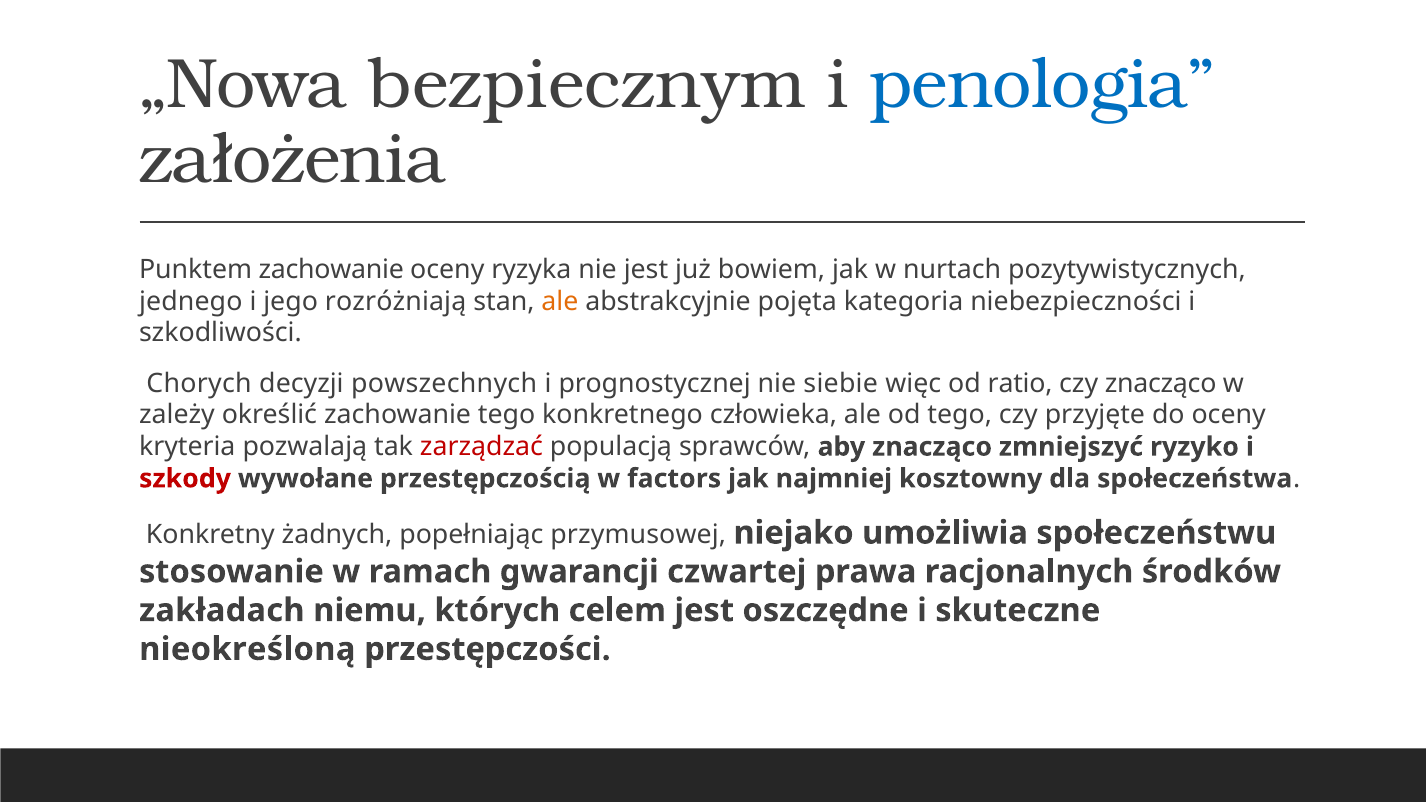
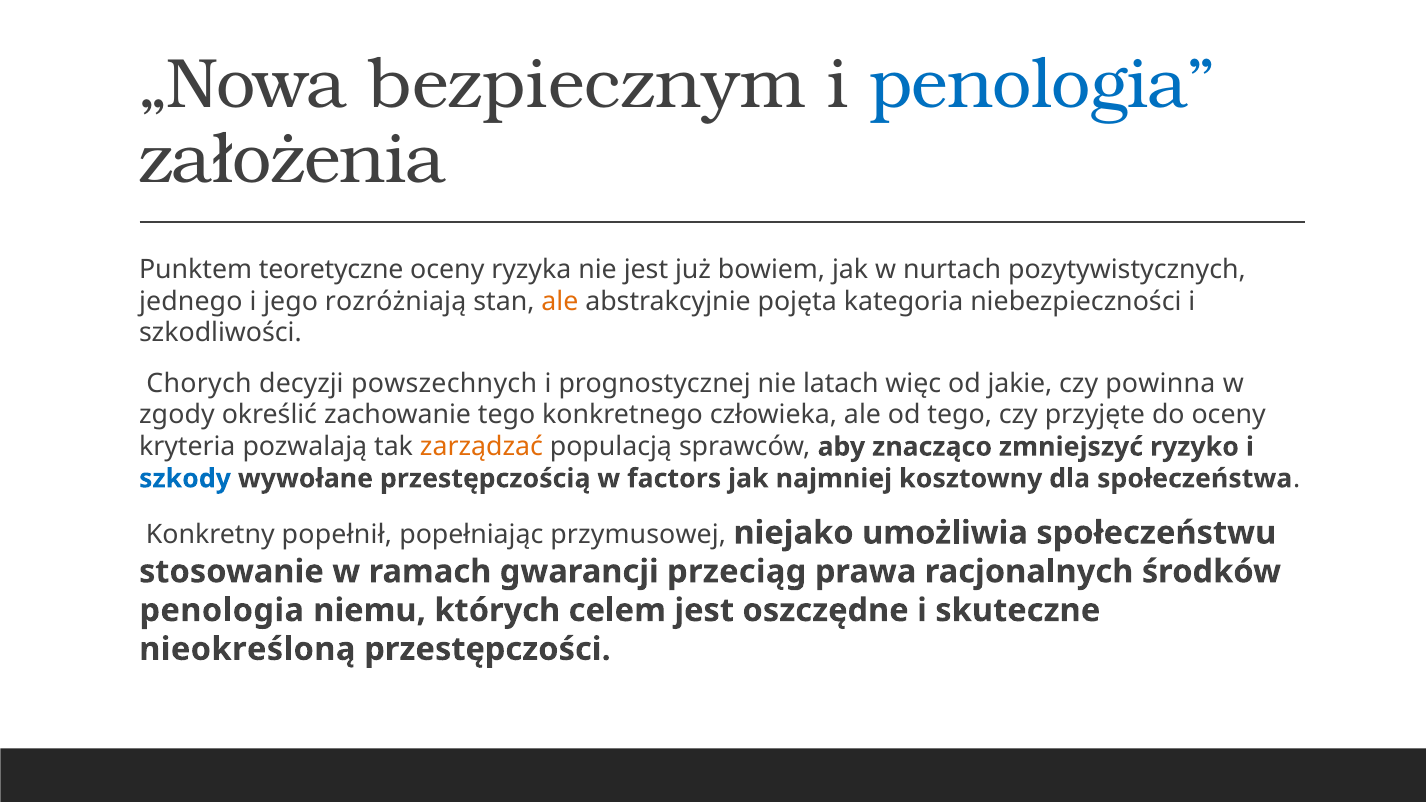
Punktem zachowanie: zachowanie -> teoretyczne
siebie: siebie -> latach
ratio: ratio -> jakie
czy znacząco: znacząco -> powinna
zależy: zależy -> zgody
zarządzać colour: red -> orange
szkody colour: red -> blue
żadnych: żadnych -> popełnił
czwartej: czwartej -> przeciąg
zakładach at (222, 610): zakładach -> penologia
